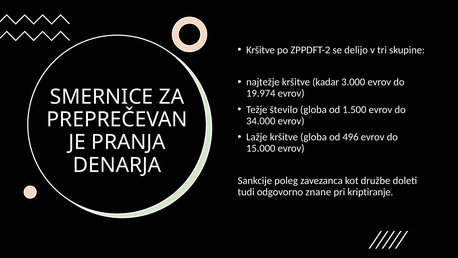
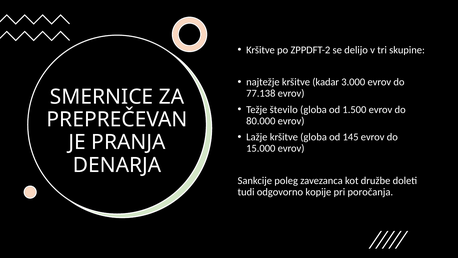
19.974: 19.974 -> 77.138
34.000: 34.000 -> 80.000
496: 496 -> 145
znane: znane -> kopije
kriptiranje: kriptiranje -> poročanja
